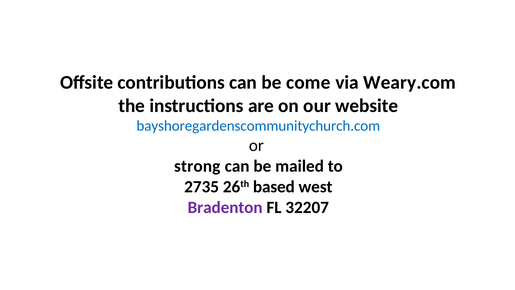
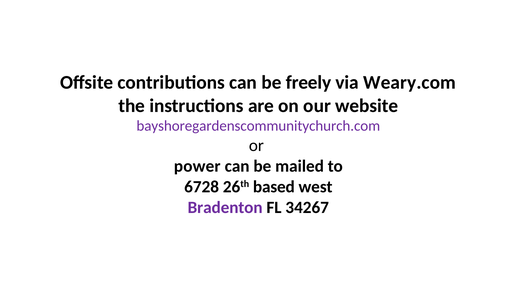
come: come -> freely
bayshoregardenscommunitychurch.com colour: blue -> purple
strong: strong -> power
2735: 2735 -> 6728
32207: 32207 -> 34267
